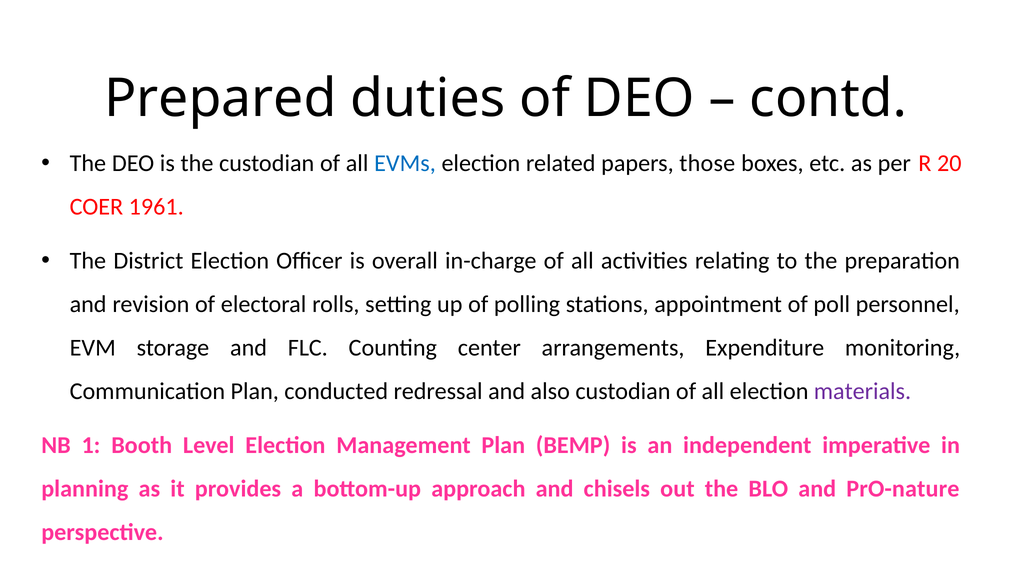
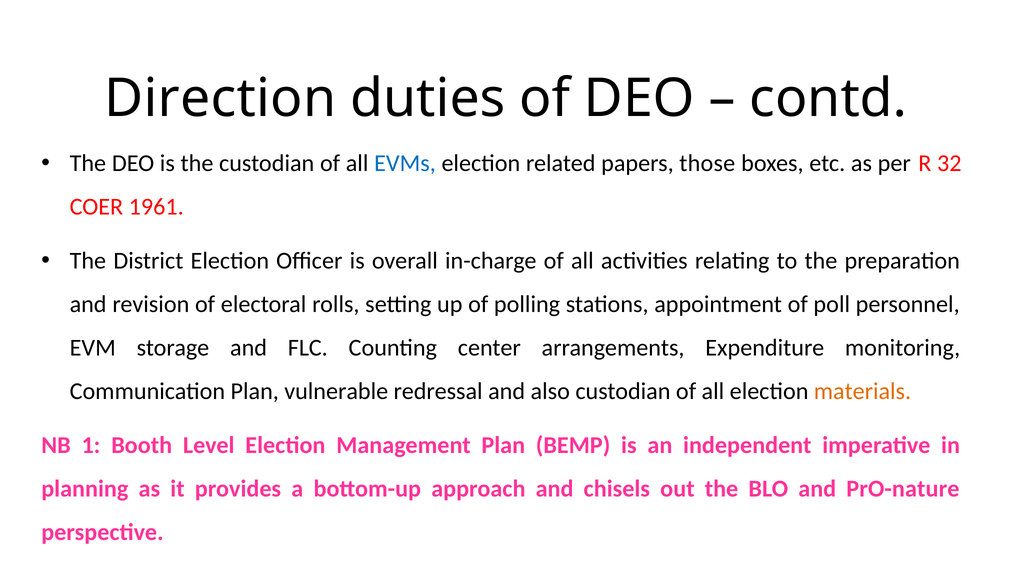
Prepared: Prepared -> Direction
20: 20 -> 32
conducted: conducted -> vulnerable
materials colour: purple -> orange
